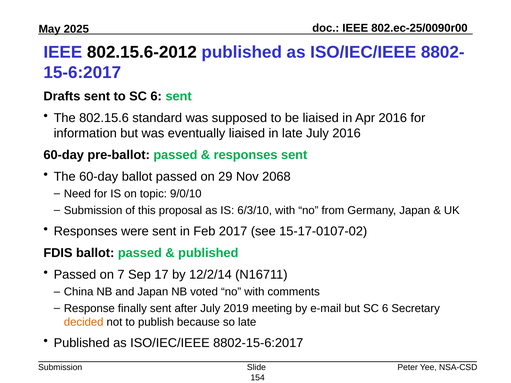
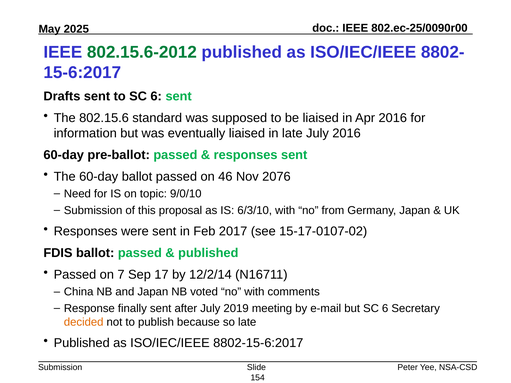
802.15.6-2012 colour: black -> green
29: 29 -> 46
2068: 2068 -> 2076
